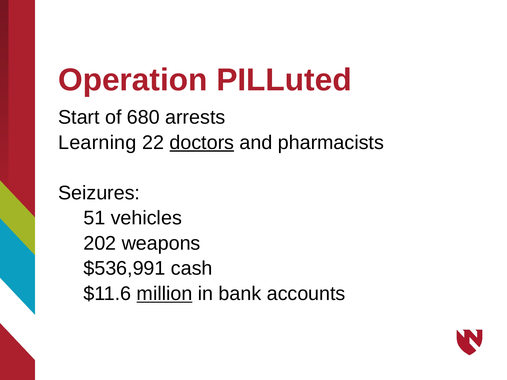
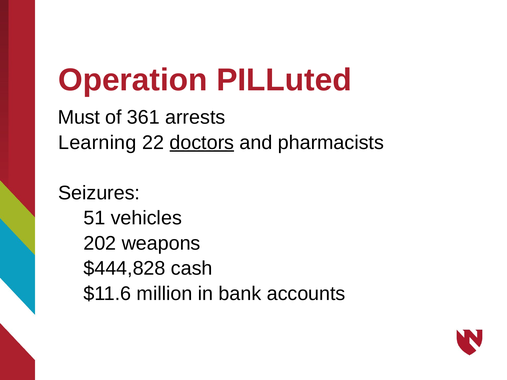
Start: Start -> Must
680: 680 -> 361
$536,991: $536,991 -> $444,828
million underline: present -> none
